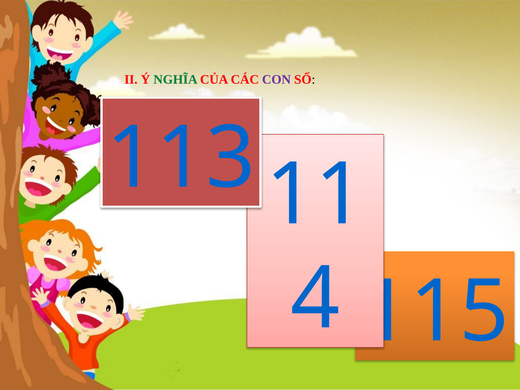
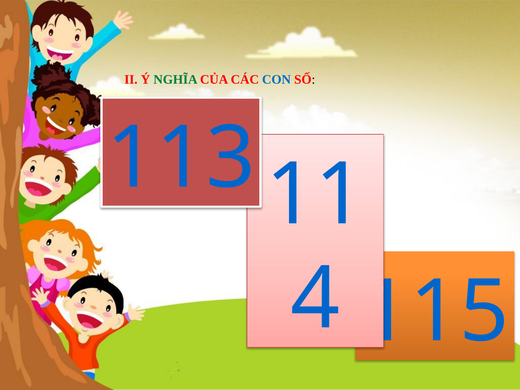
CON colour: purple -> blue
